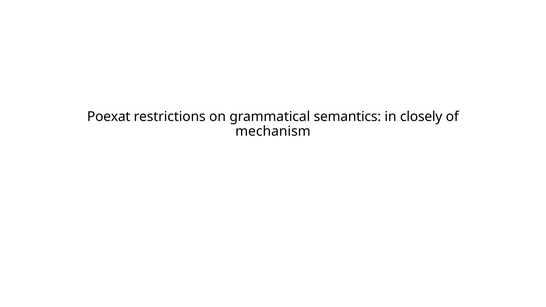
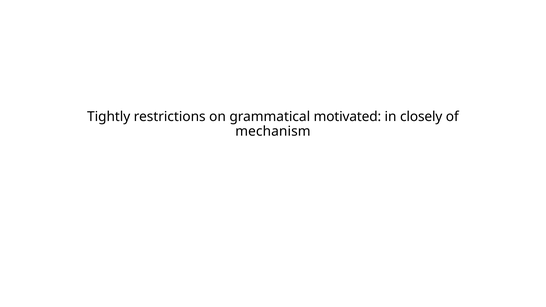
Poexat: Poexat -> Tightly
semantics: semantics -> motivated
